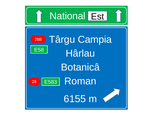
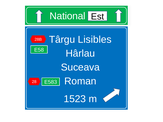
Campia: Campia -> Lisibles
Botanicâ: Botanicâ -> Suceava
6155: 6155 -> 1523
